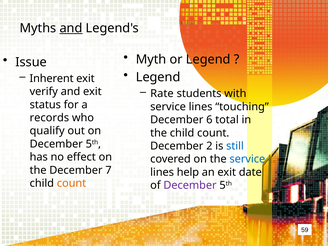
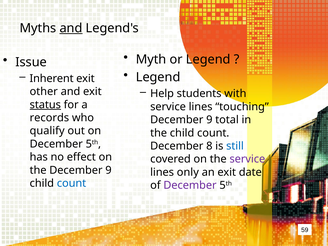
Rate: Rate -> Help
verify: verify -> other
status underline: none -> present
6 at (209, 120): 6 -> 9
2: 2 -> 8
service at (247, 159) colour: blue -> purple
the December 7: 7 -> 9
help: help -> only
count at (71, 183) colour: orange -> blue
